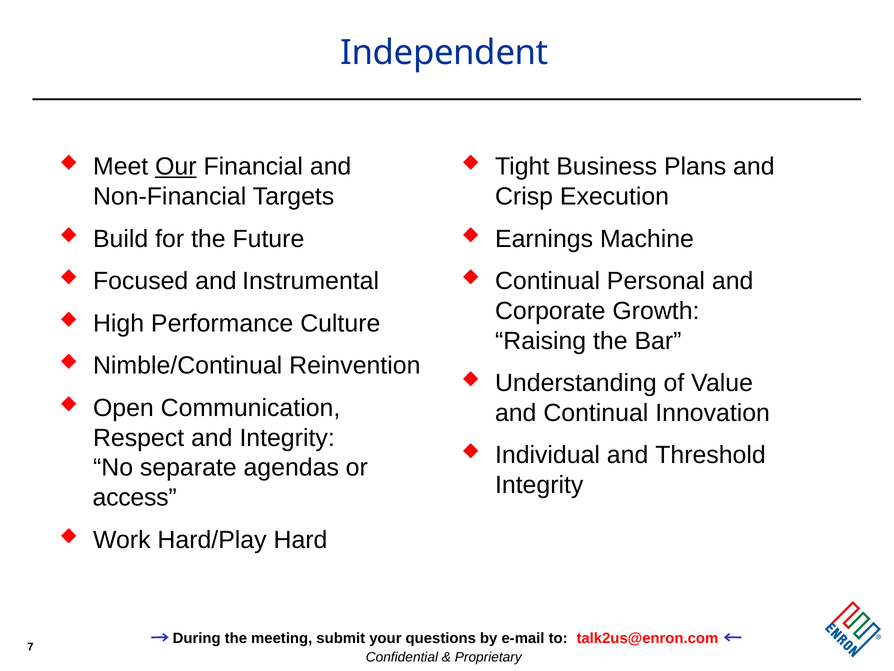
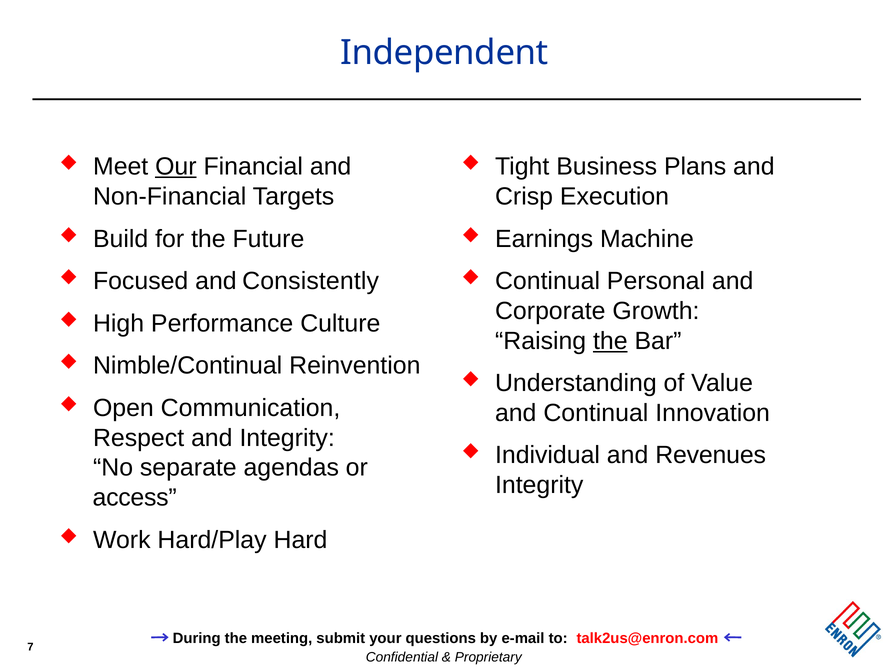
Instrumental: Instrumental -> Consistently
the at (610, 341) underline: none -> present
Threshold: Threshold -> Revenues
